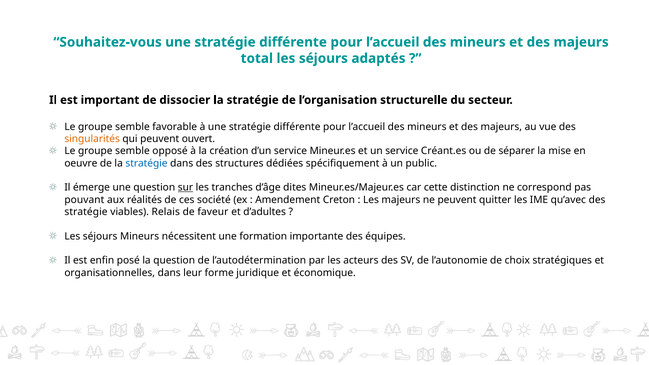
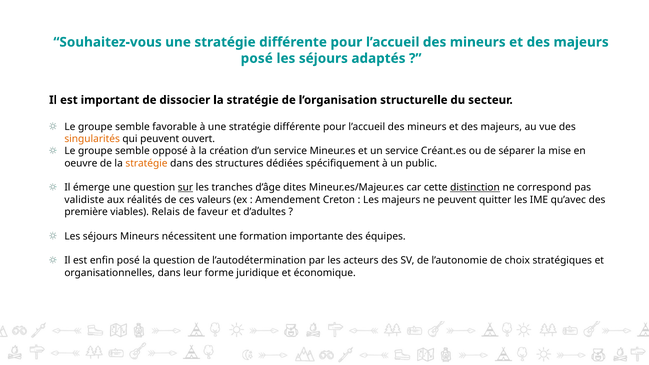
total at (257, 58): total -> posé
stratégie at (146, 163) colour: blue -> orange
distinction underline: none -> present
pouvant: pouvant -> validiste
société: société -> valeurs
stratégie at (86, 212): stratégie -> première
